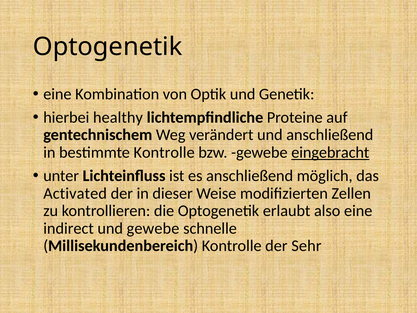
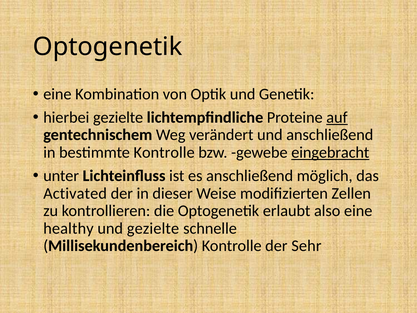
hierbei healthy: healthy -> gezielte
auf underline: none -> present
indirect: indirect -> healthy
und gewebe: gewebe -> gezielte
